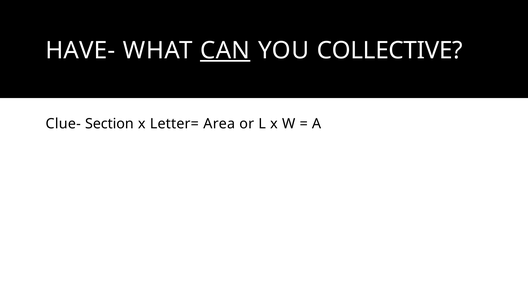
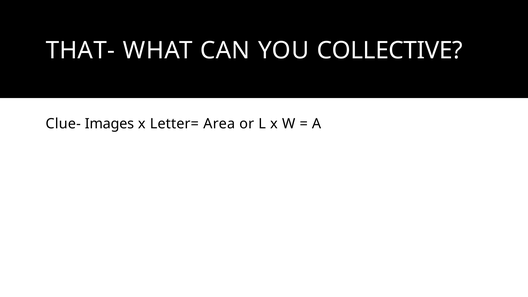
HAVE-: HAVE- -> THAT-
CAN underline: present -> none
Section: Section -> Images
